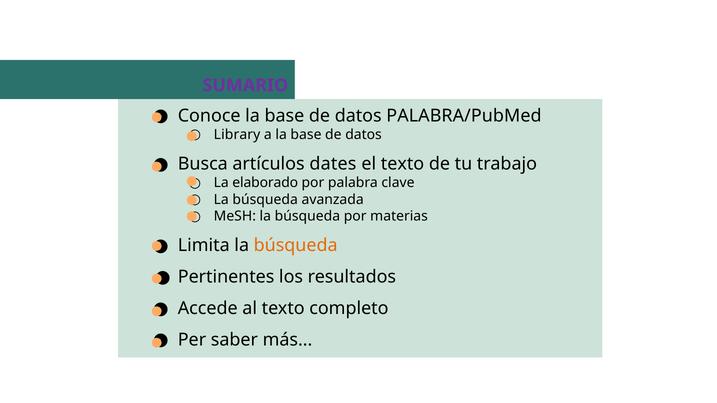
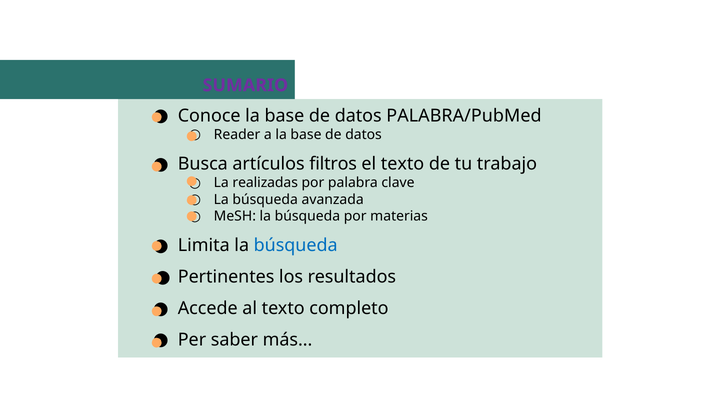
Library: Library -> Reader
dates: dates -> filtros
elaborado: elaborado -> realizadas
búsqueda at (296, 246) colour: orange -> blue
